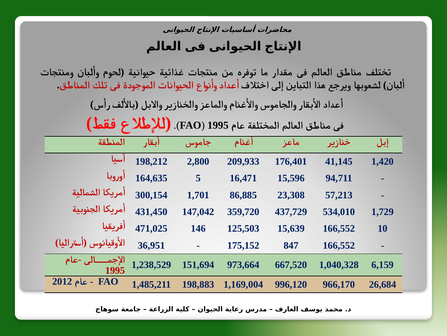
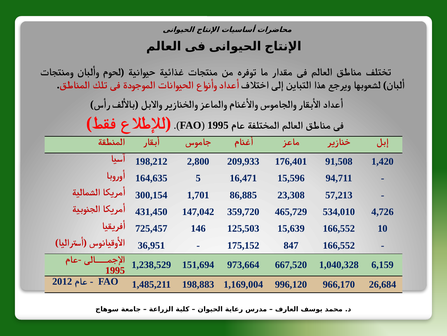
41,145: 41,145 -> 91,508
437,729: 437,729 -> 465,729
1,729: 1,729 -> 4,726
471,025: 471,025 -> 725,457
